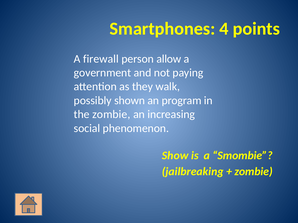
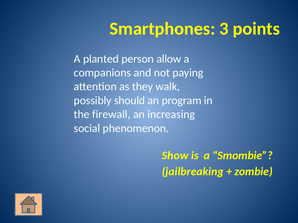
4: 4 -> 3
firewall: firewall -> planted
government: government -> companions
shown: shown -> should
the zombie: zombie -> firewall
